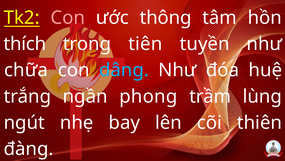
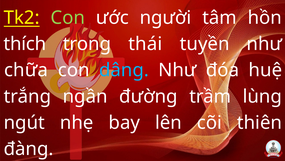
Con at (68, 18) colour: pink -> light green
thông: thông -> người
tiên: tiên -> thái
phong: phong -> đường
